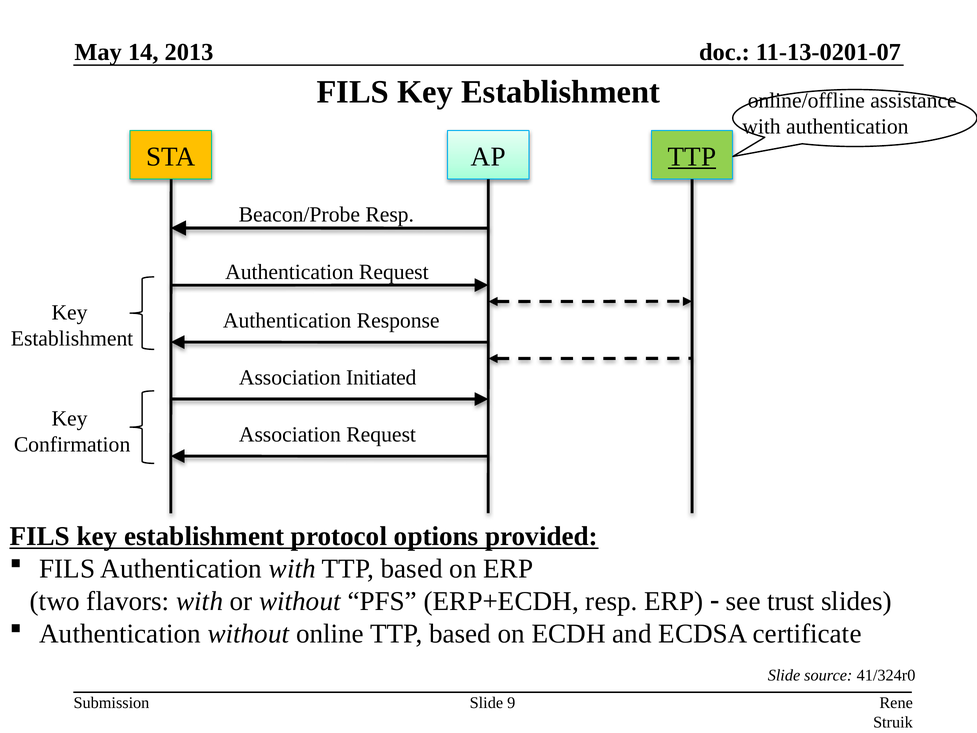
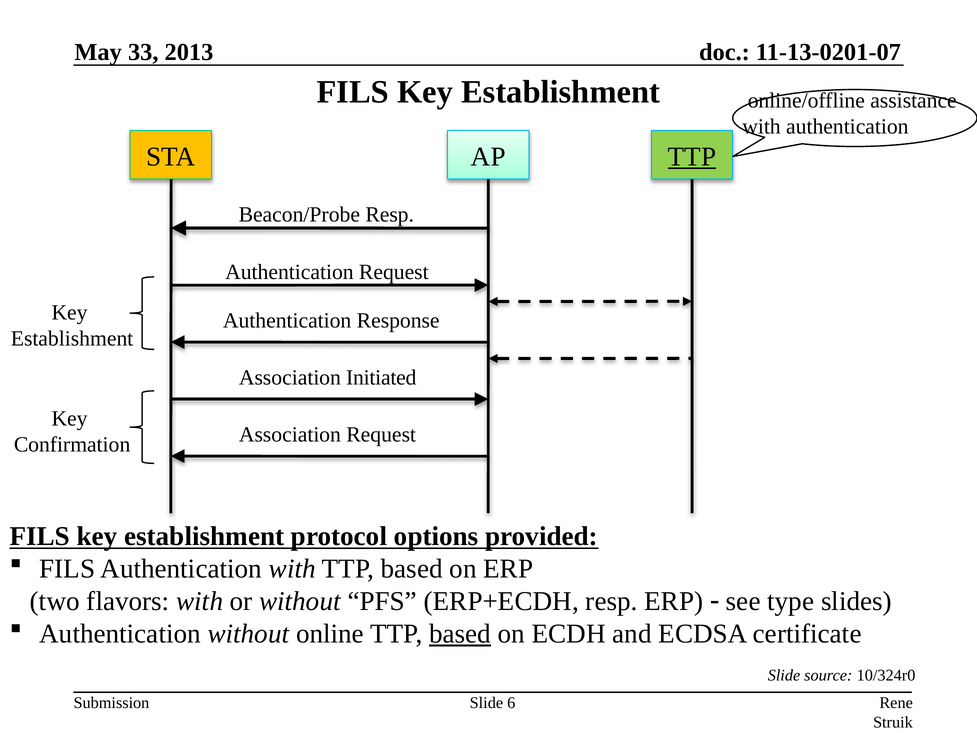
14: 14 -> 33
trust: trust -> type
based at (460, 634) underline: none -> present
41/324r0: 41/324r0 -> 10/324r0
9: 9 -> 6
